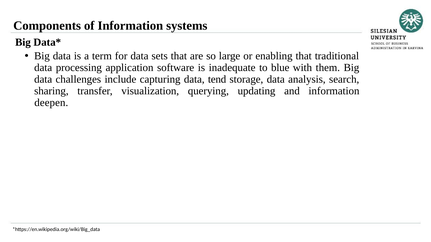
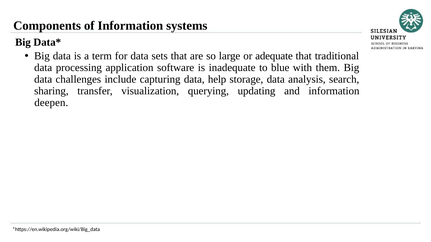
enabling: enabling -> adequate
tend: tend -> help
